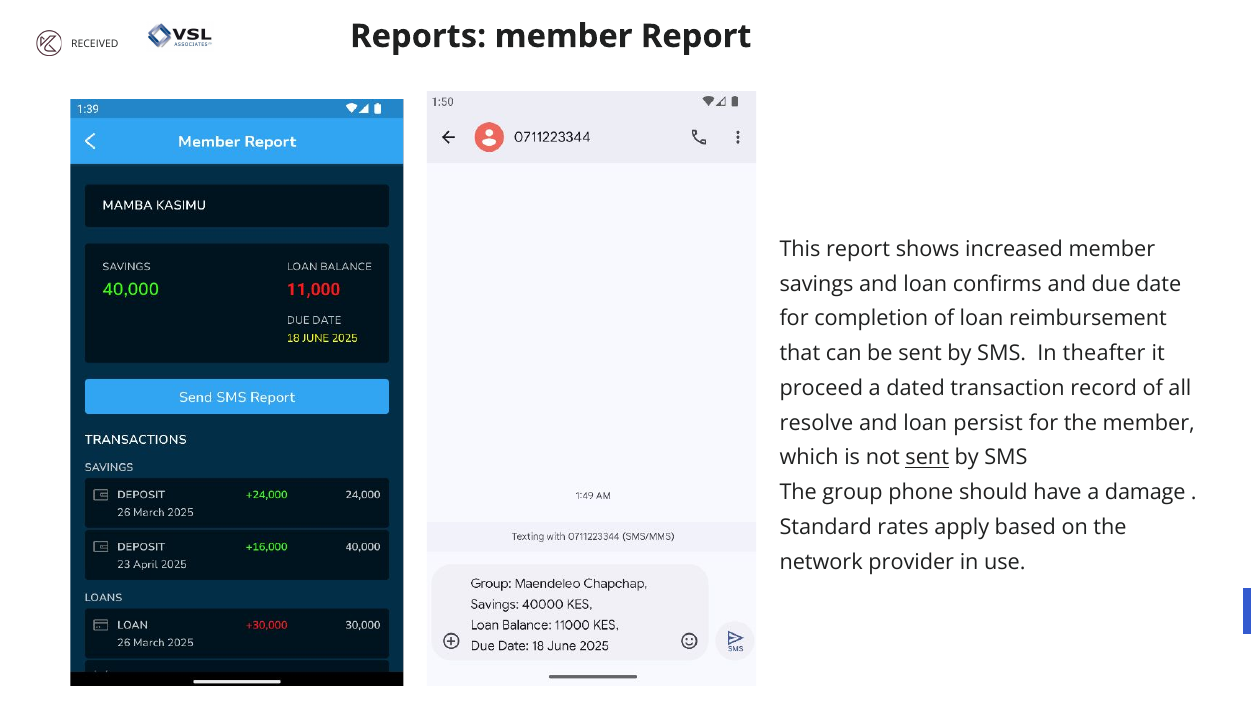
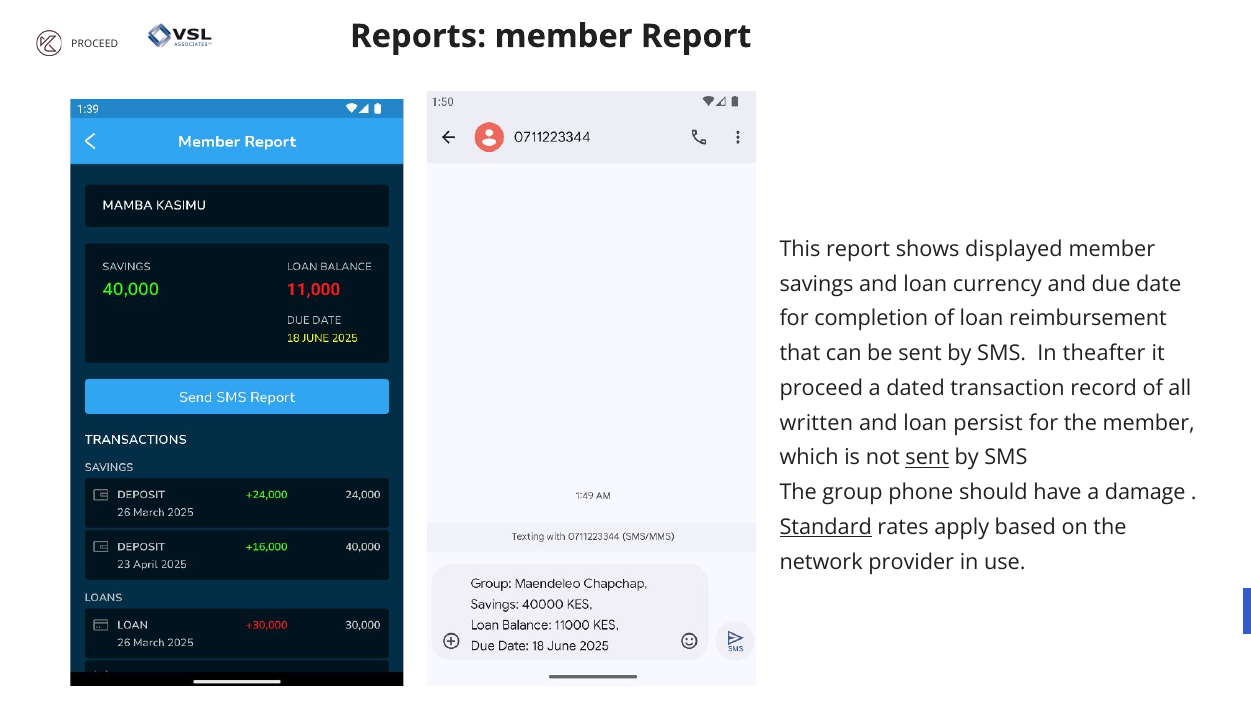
RECEIVED at (95, 44): RECEIVED -> PROCEED
increased: increased -> displayed
confirms: confirms -> currency
resolve: resolve -> written
Standard underline: none -> present
